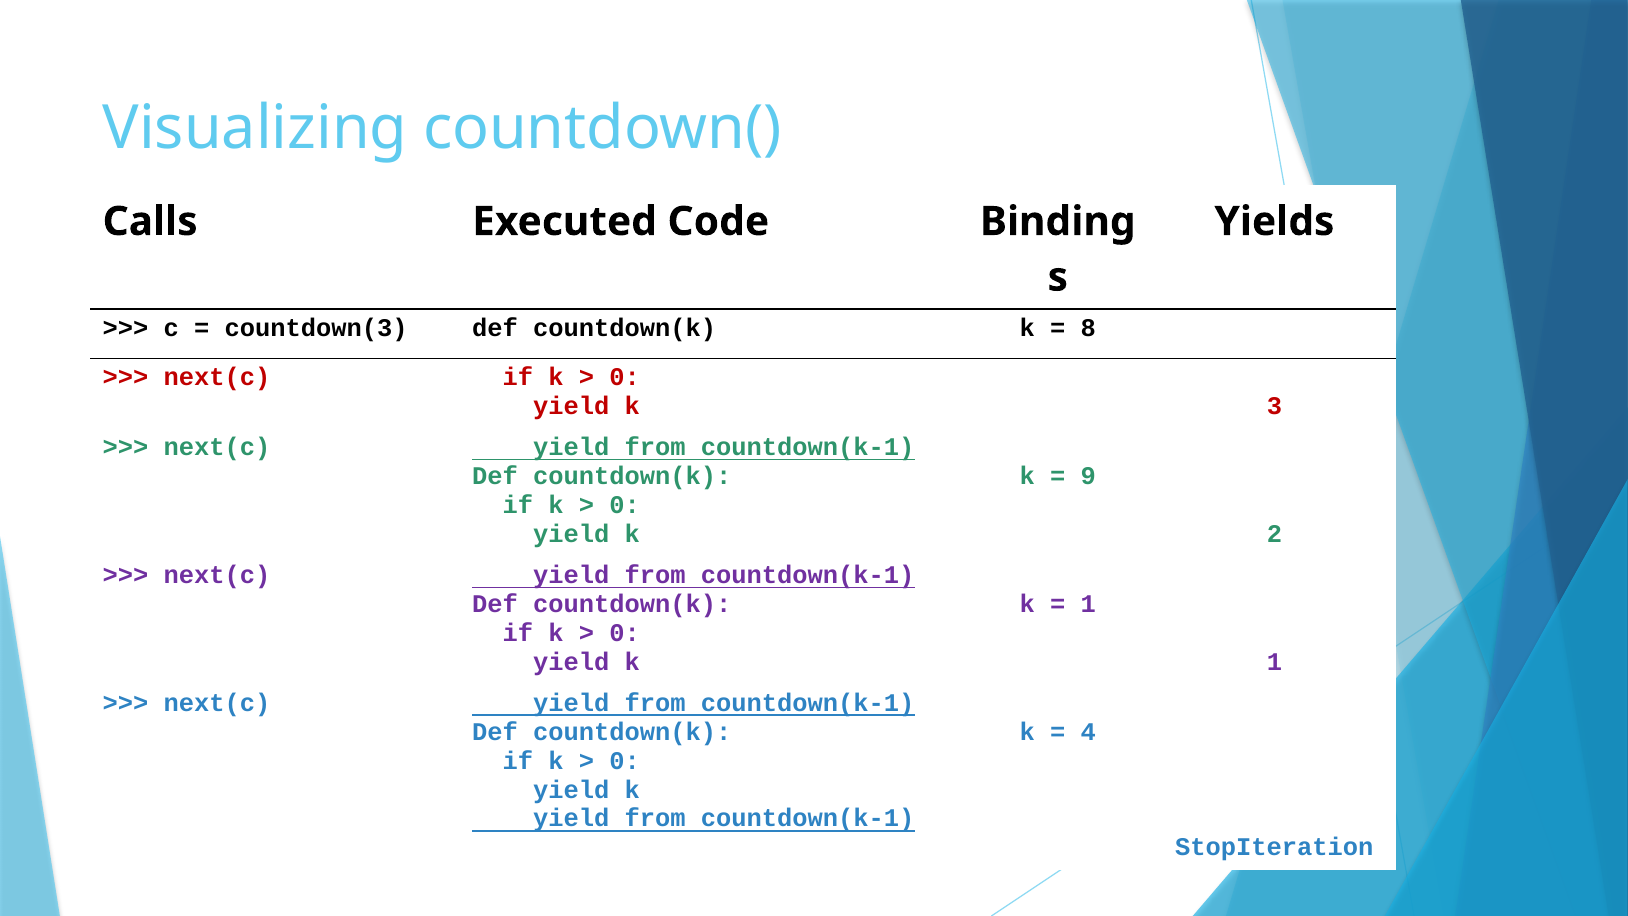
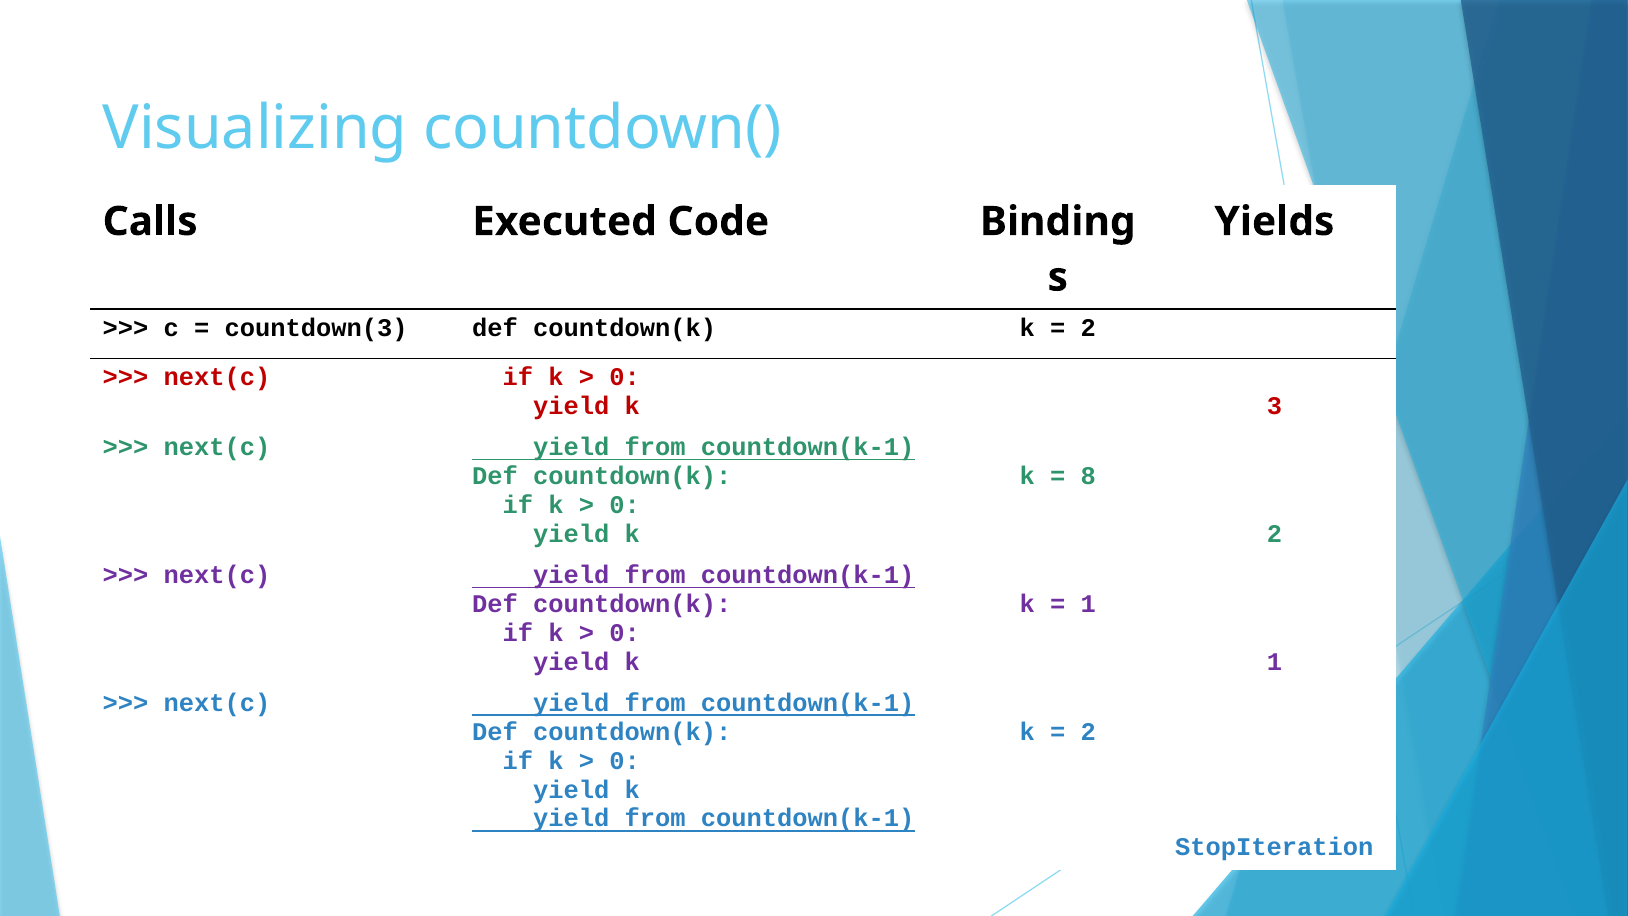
8 at (1088, 328): 8 -> 2
9: 9 -> 8
4 at (1088, 732): 4 -> 2
